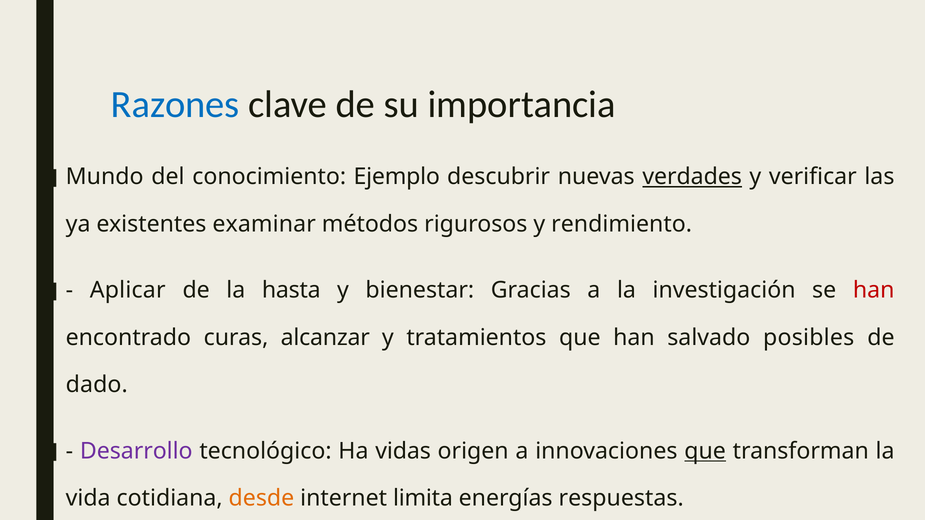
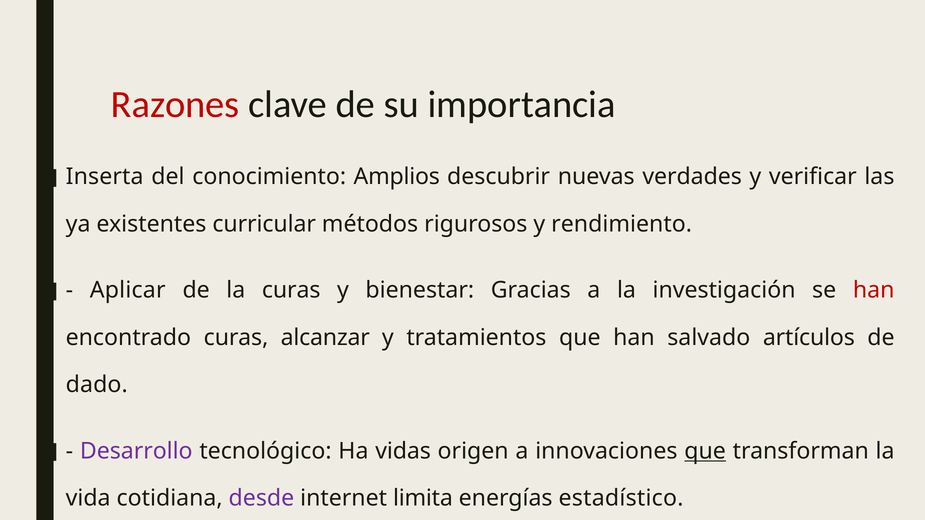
Razones colour: blue -> red
Mundo: Mundo -> Inserta
Ejemplo: Ejemplo -> Amplios
verdades underline: present -> none
examinar: examinar -> curricular
la hasta: hasta -> curas
posibles: posibles -> artículos
desde colour: orange -> purple
respuestas: respuestas -> estadístico
